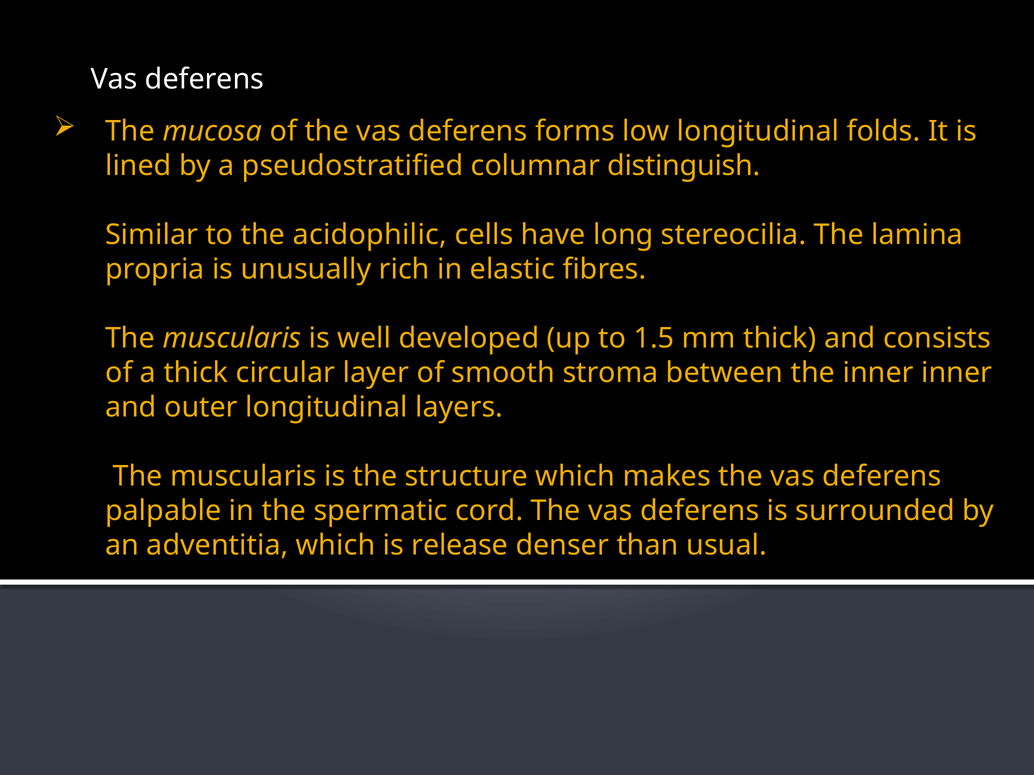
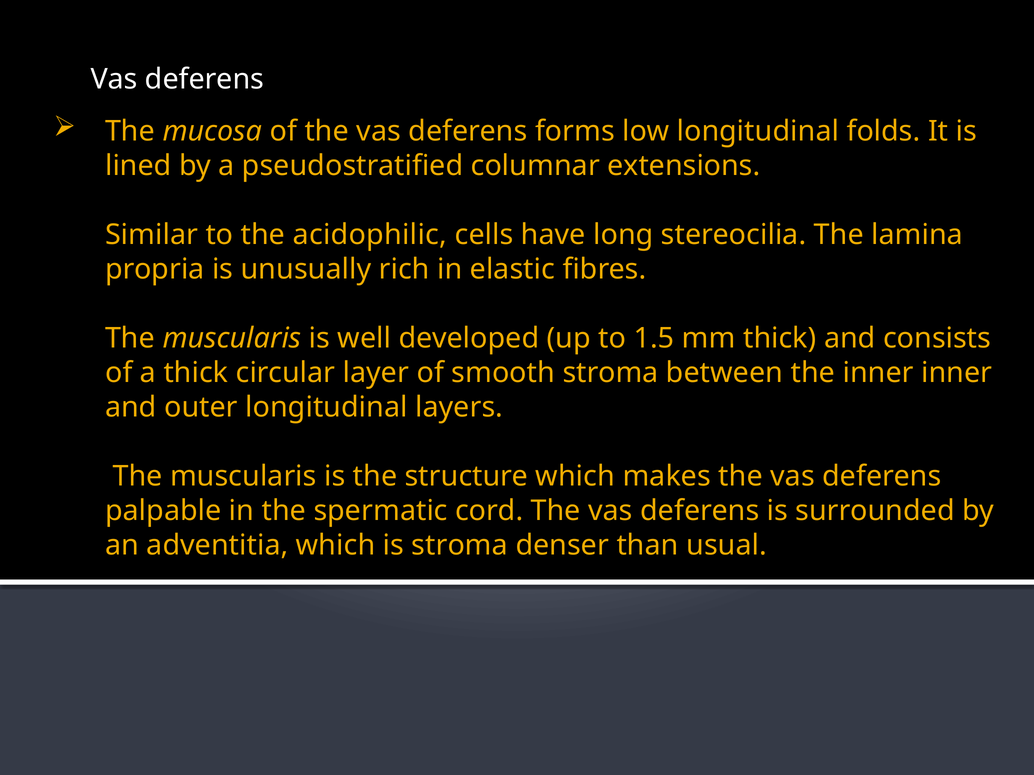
distinguish: distinguish -> extensions
is release: release -> stroma
